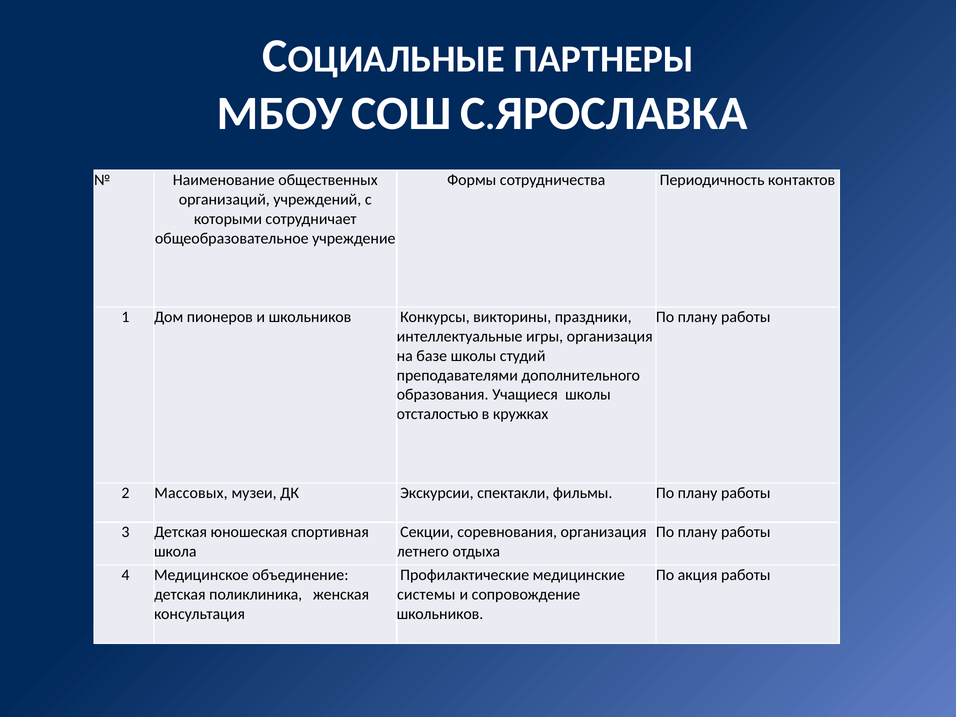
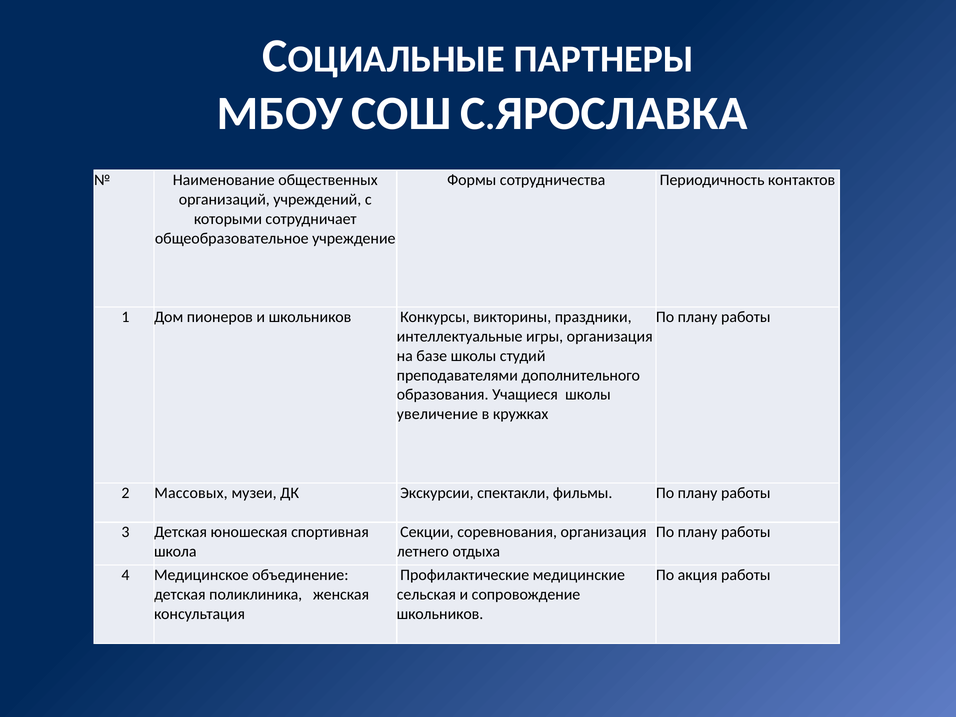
отсталостью: отсталостью -> увеличение
системы: системы -> сельская
